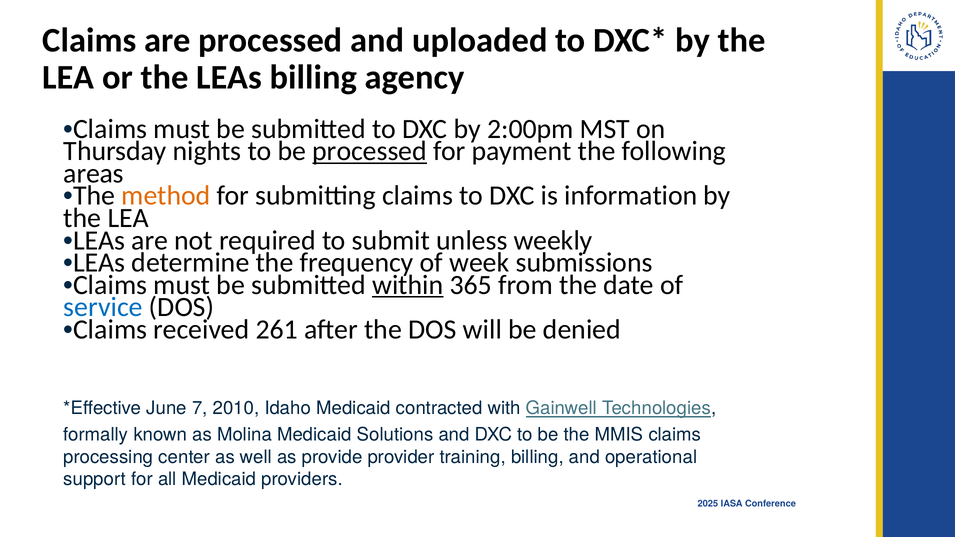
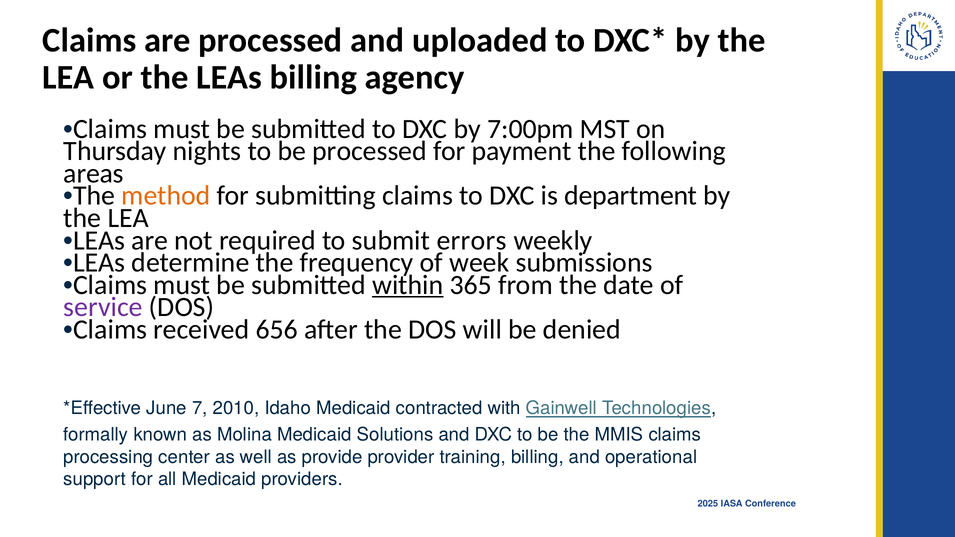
2:00pm: 2:00pm -> 7:00pm
processed at (370, 151) underline: present -> none
information: information -> department
unless: unless -> errors
service colour: blue -> purple
261: 261 -> 656
